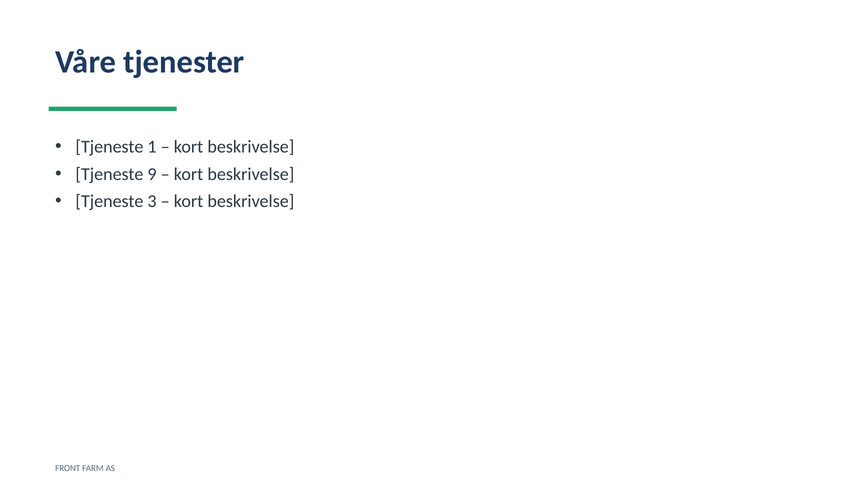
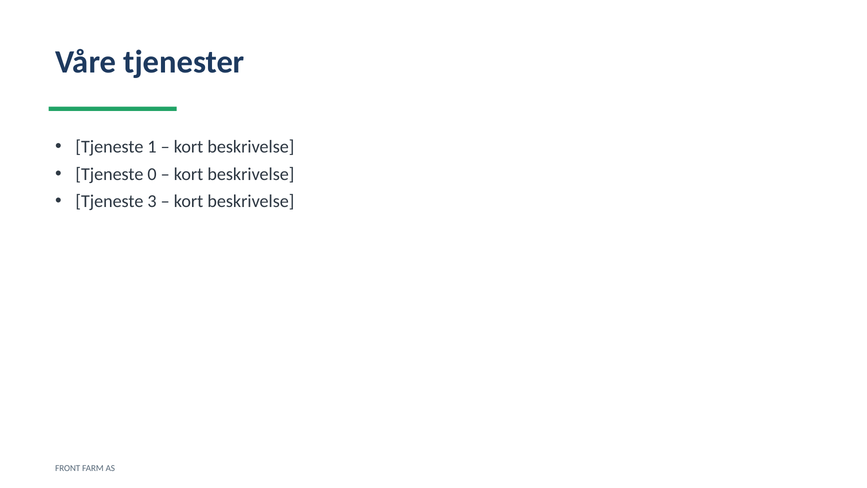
9: 9 -> 0
